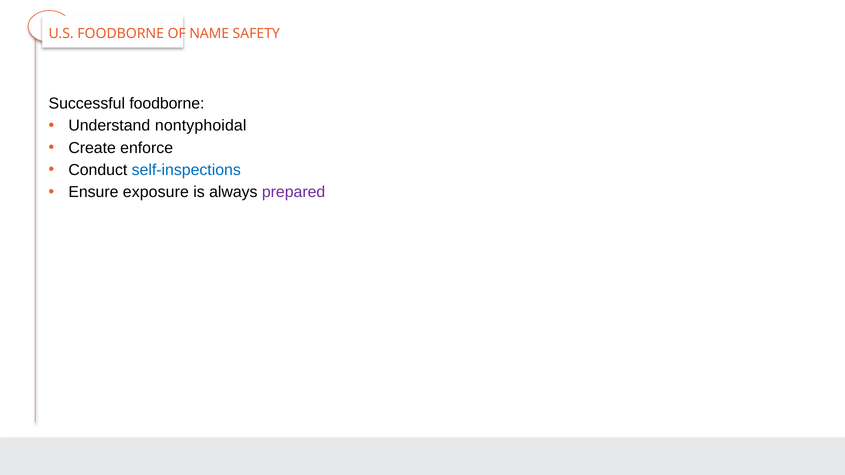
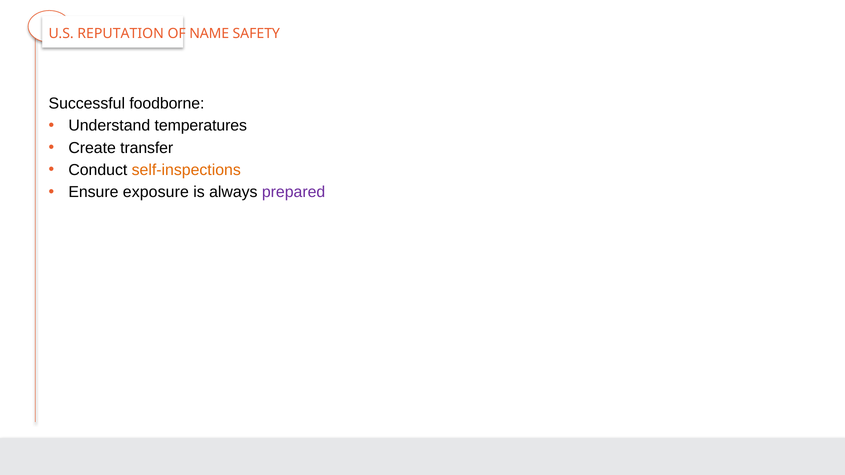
U.S FOODBORNE: FOODBORNE -> REPUTATION
nontyphoidal: nontyphoidal -> temperatures
enforce: enforce -> transfer
self-inspections colour: blue -> orange
